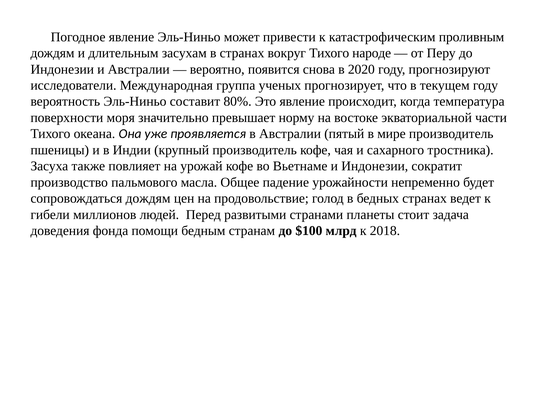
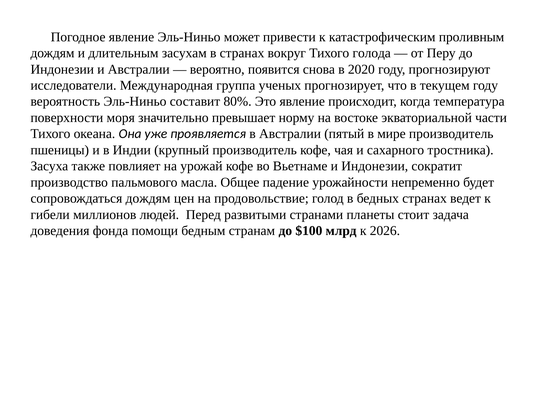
народе: народе -> голода
2018: 2018 -> 2026
